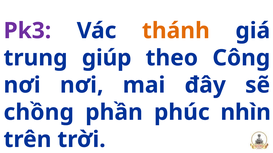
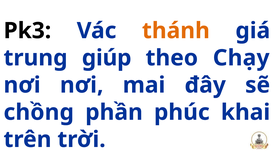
Pk3 colour: purple -> black
Công: Công -> Chạy
nhìn: nhìn -> khai
